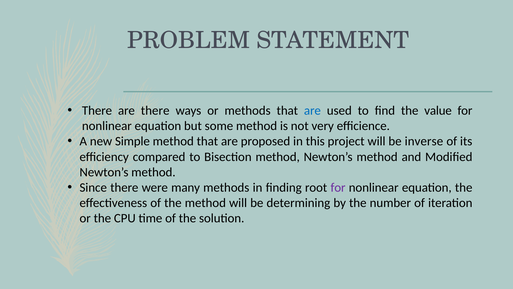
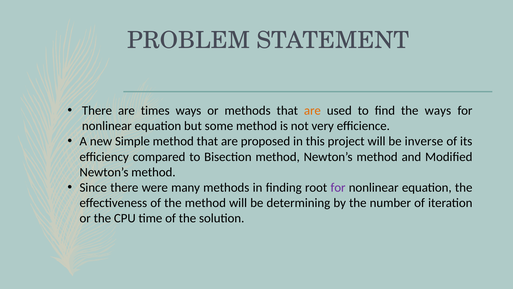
are there: there -> times
are at (312, 110) colour: blue -> orange
the value: value -> ways
